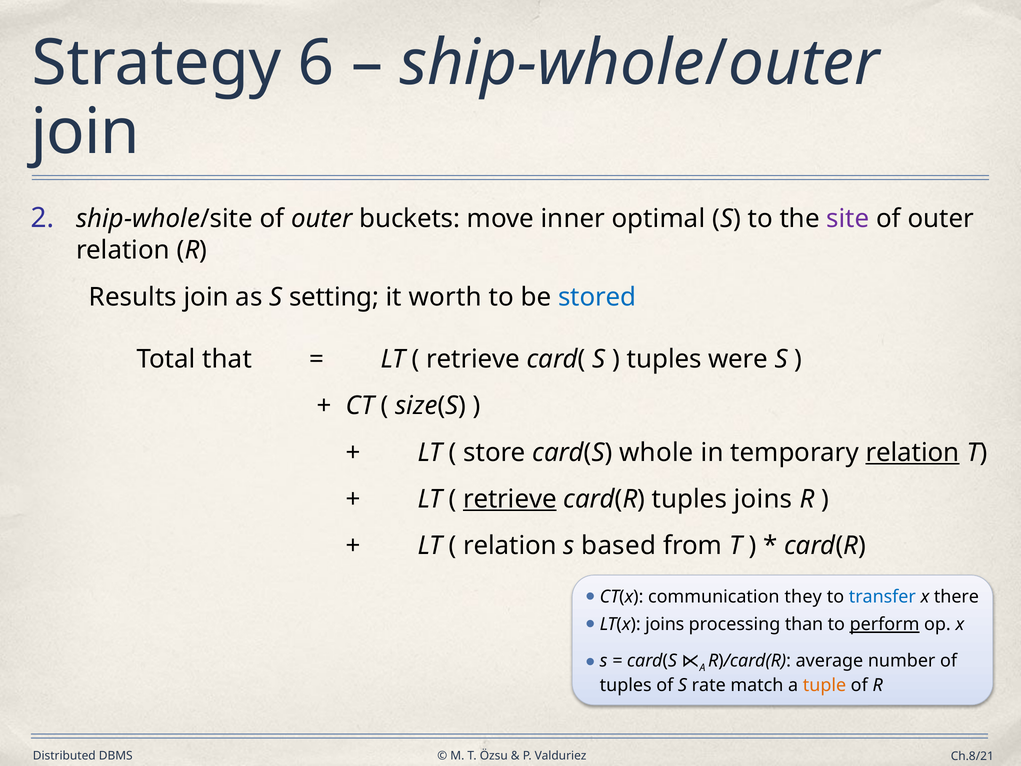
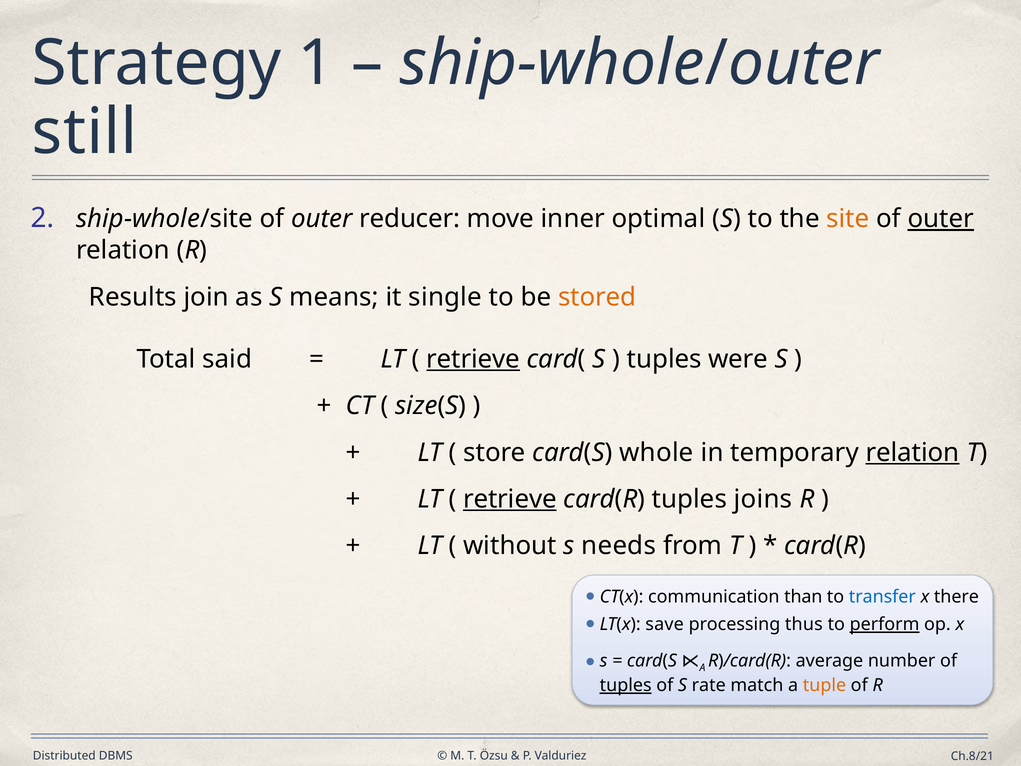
6: 6 -> 1
join at (85, 132): join -> still
buckets: buckets -> reducer
site colour: purple -> orange
outer at (941, 219) underline: none -> present
setting: setting -> means
worth: worth -> single
stored colour: blue -> orange
that: that -> said
retrieve at (473, 359) underline: none -> present
relation at (510, 546): relation -> without
based: based -> needs
they: they -> than
LT(x joins: joins -> save
than: than -> thus
tuples at (626, 685) underline: none -> present
